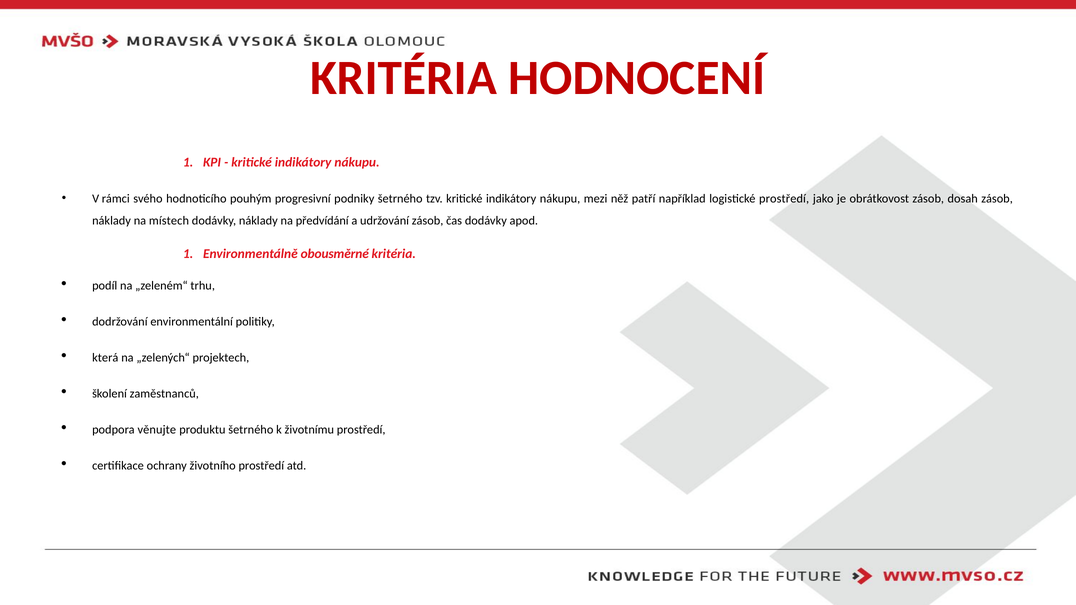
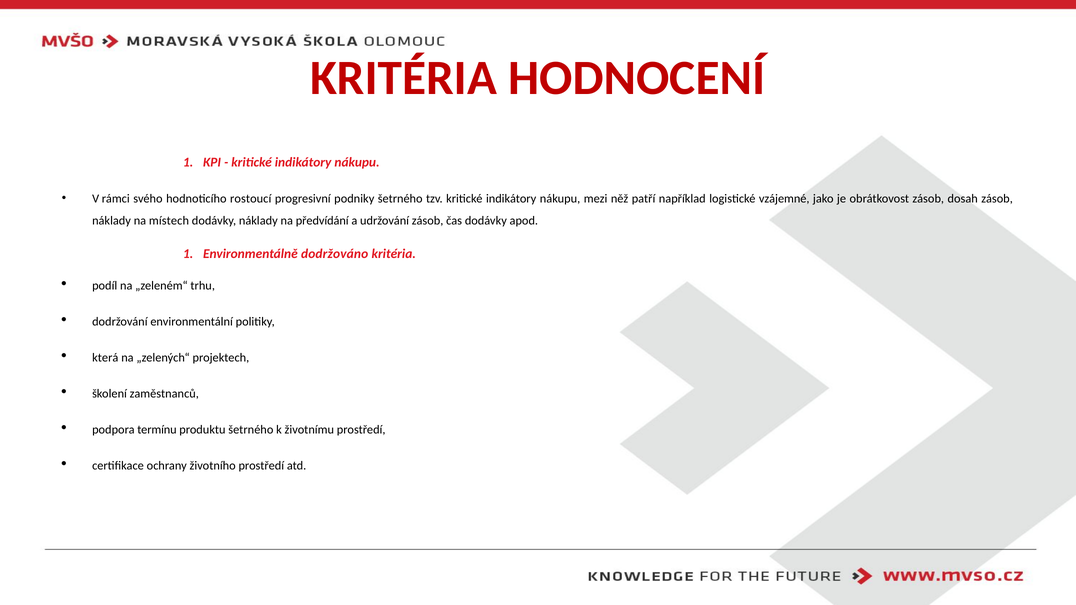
pouhým: pouhým -> rostoucí
logistické prostředí: prostředí -> vzájemné
obousměrné: obousměrné -> dodržováno
věnujte: věnujte -> termínu
